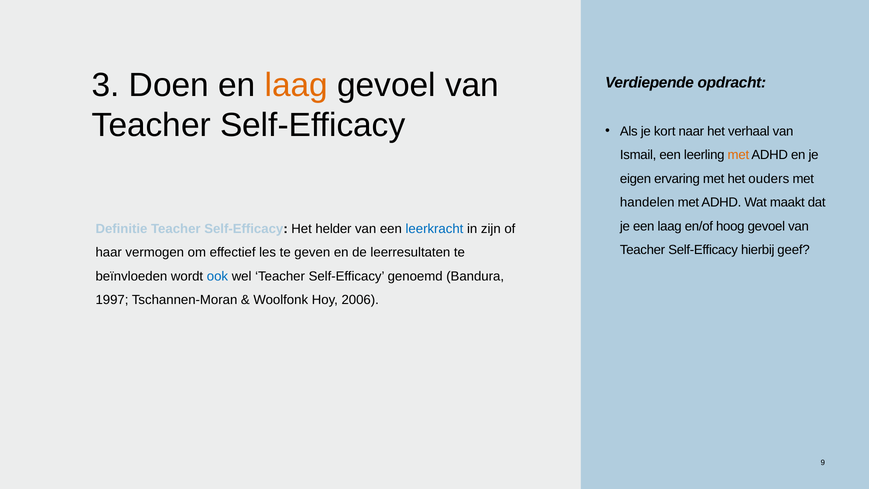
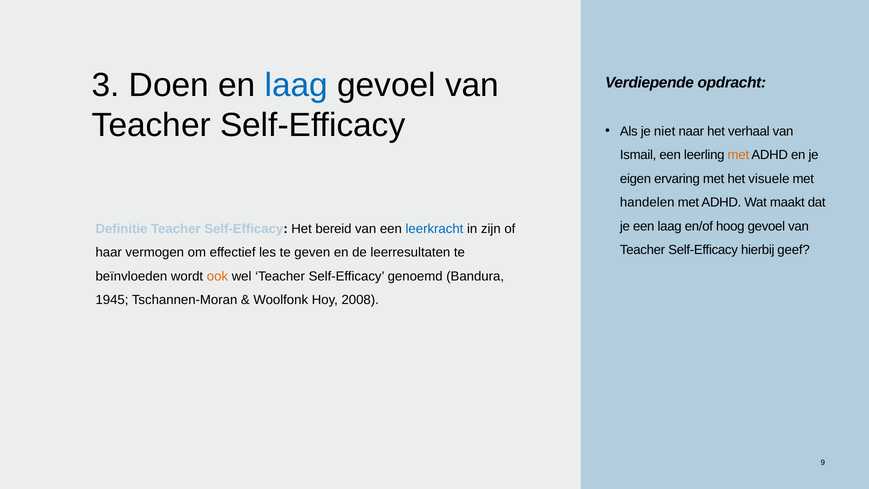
laag at (296, 85) colour: orange -> blue
kort: kort -> niet
ouders: ouders -> visuele
helder: helder -> bereid
ook colour: blue -> orange
1997: 1997 -> 1945
2006: 2006 -> 2008
